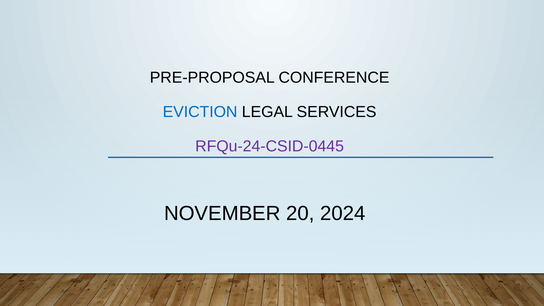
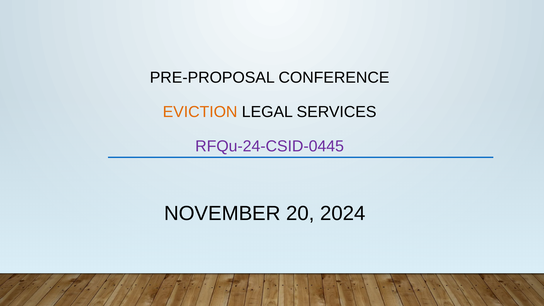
EVICTION colour: blue -> orange
